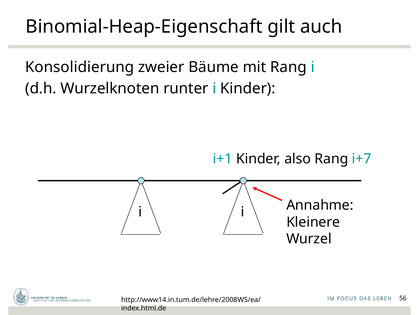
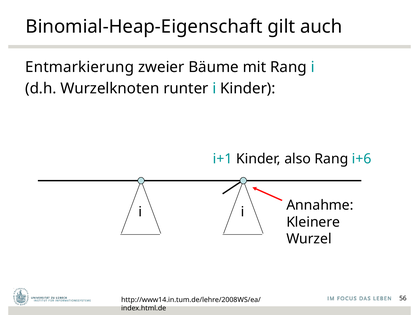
Konsolidierung: Konsolidierung -> Entmarkierung
i+7: i+7 -> i+6
